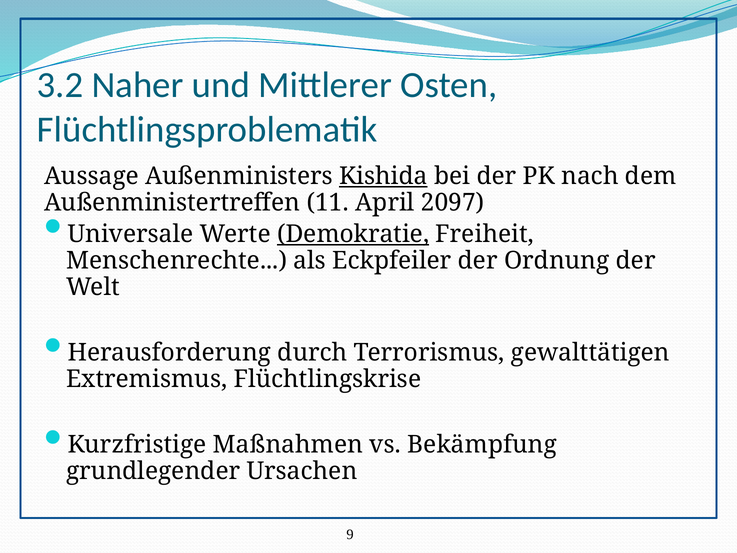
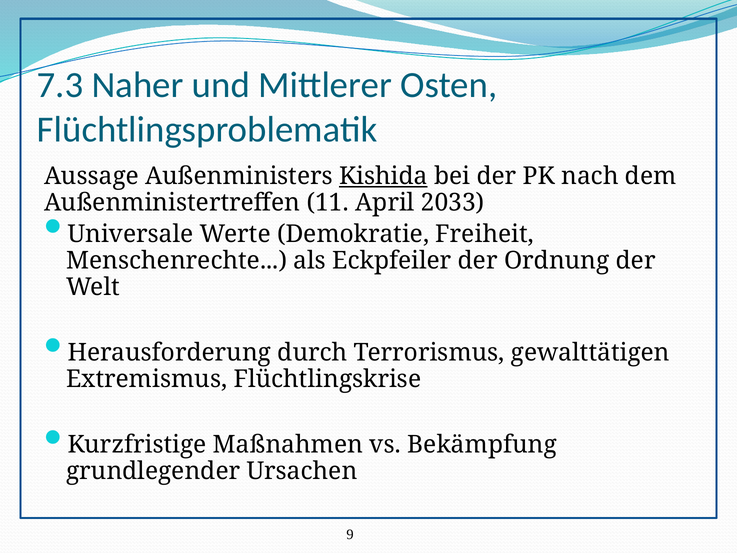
3.2: 3.2 -> 7.3
2097: 2097 -> 2033
Demokratie underline: present -> none
